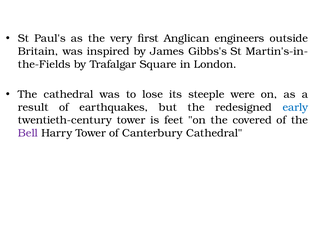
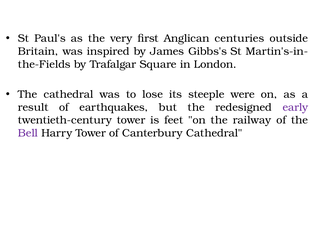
engineers: engineers -> centuries
early colour: blue -> purple
covered: covered -> railway
